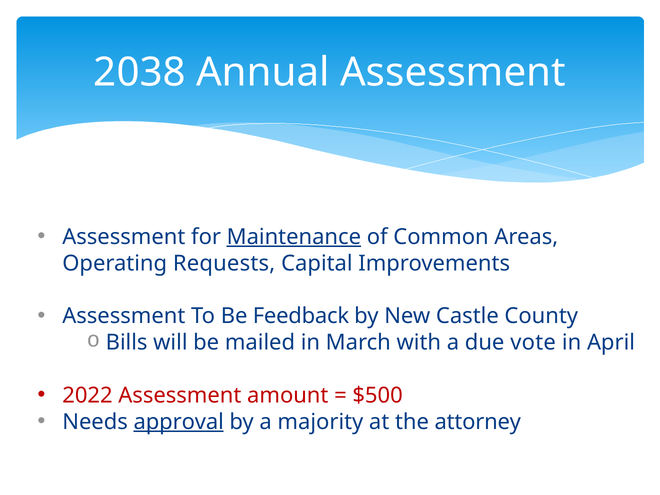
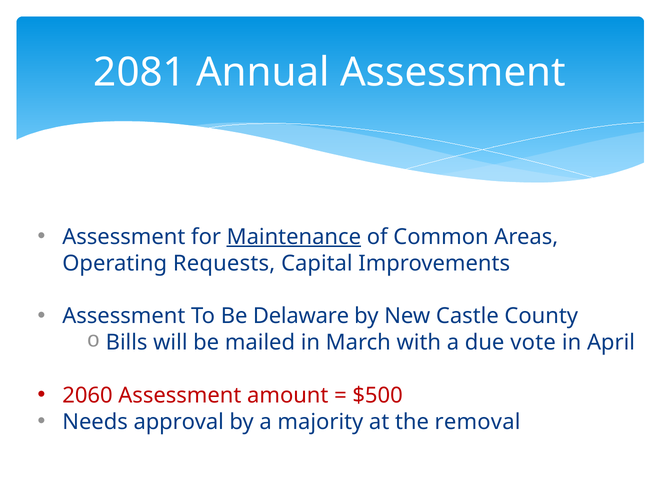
2038: 2038 -> 2081
Feedback: Feedback -> Delaware
2022: 2022 -> 2060
approval underline: present -> none
attorney: attorney -> removal
